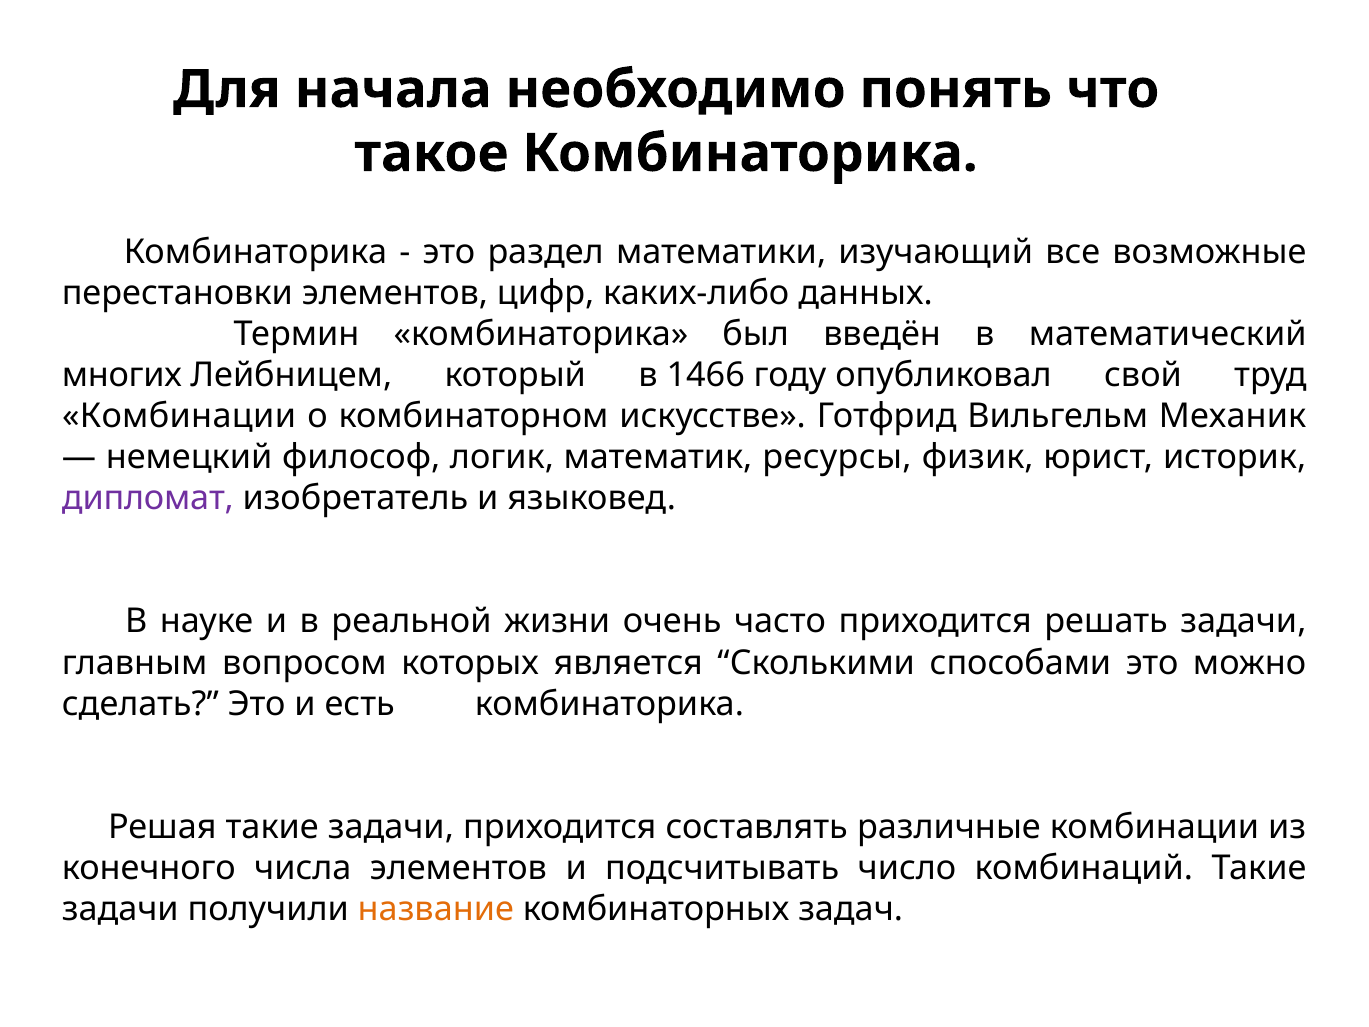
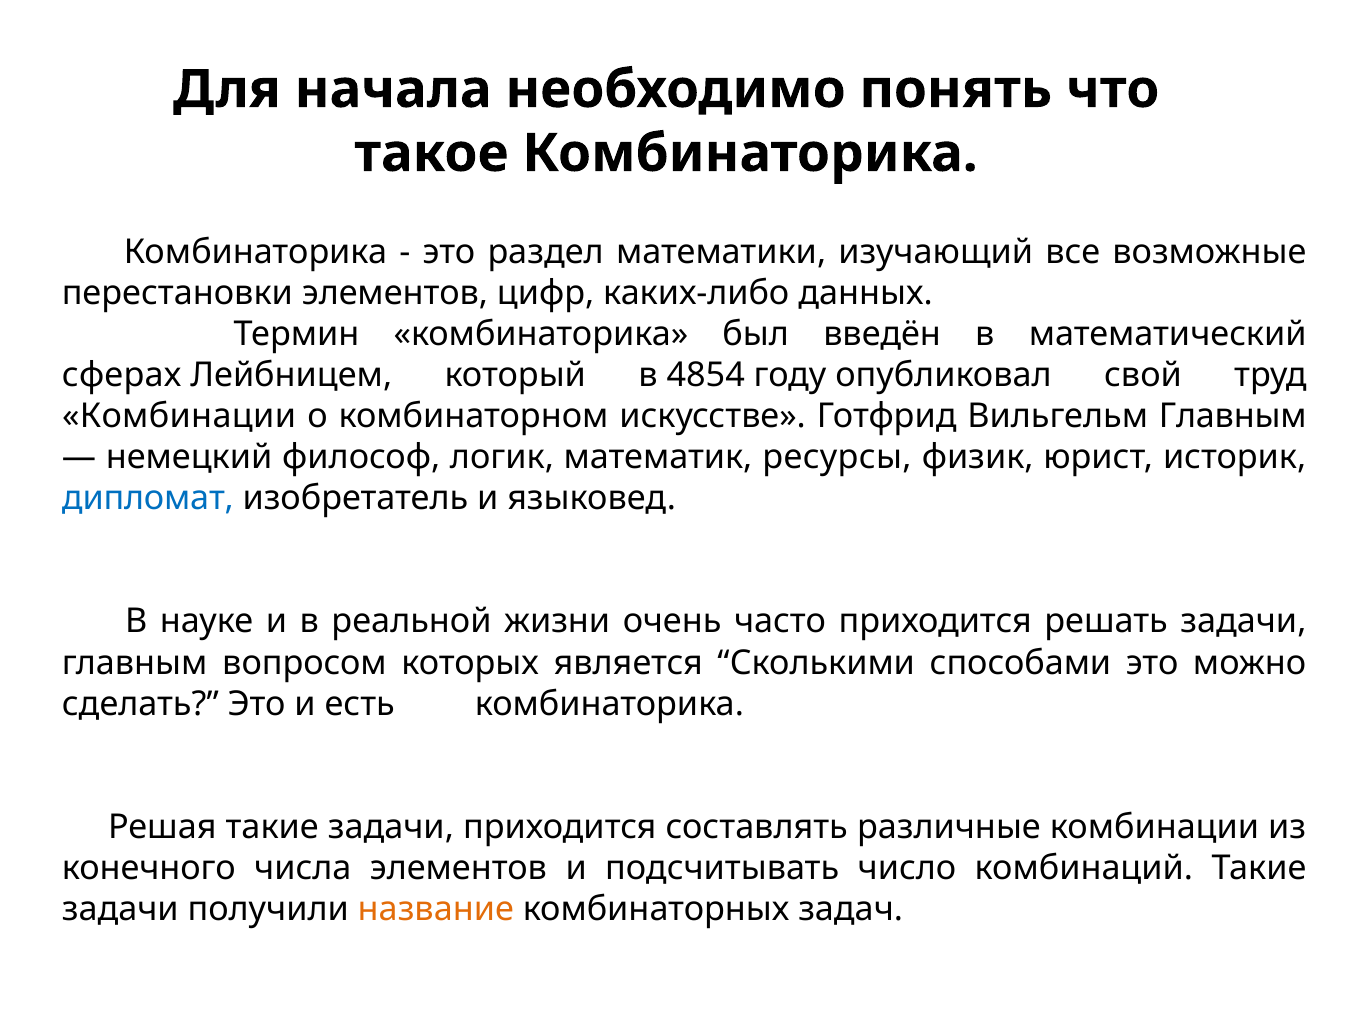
многих: многих -> сферах
1466: 1466 -> 4854
Вильгельм Механик: Механик -> Главным
дипломат colour: purple -> blue
